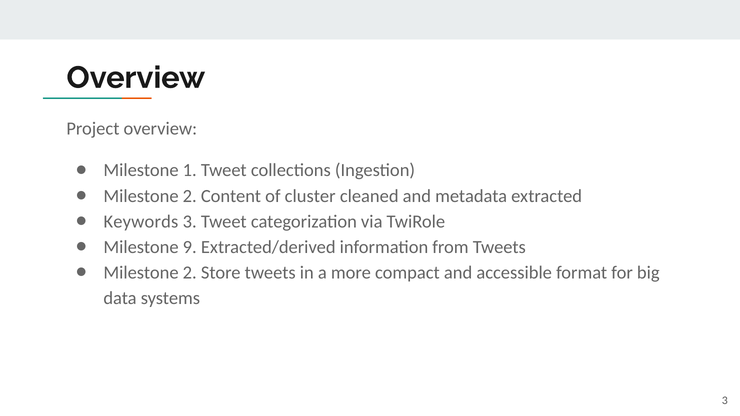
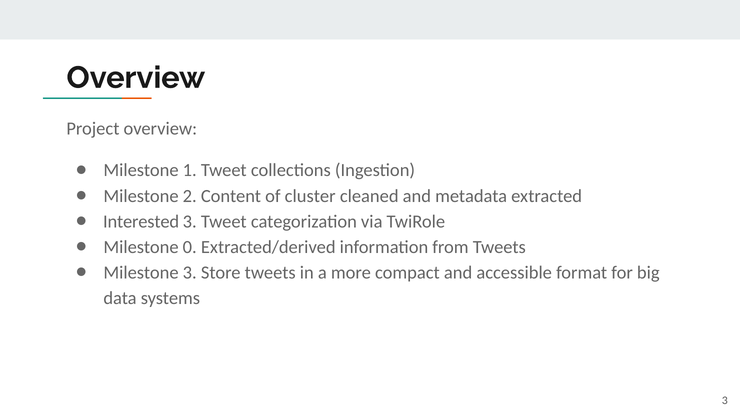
Keywords: Keywords -> Interested
9: 9 -> 0
2 at (190, 273): 2 -> 3
